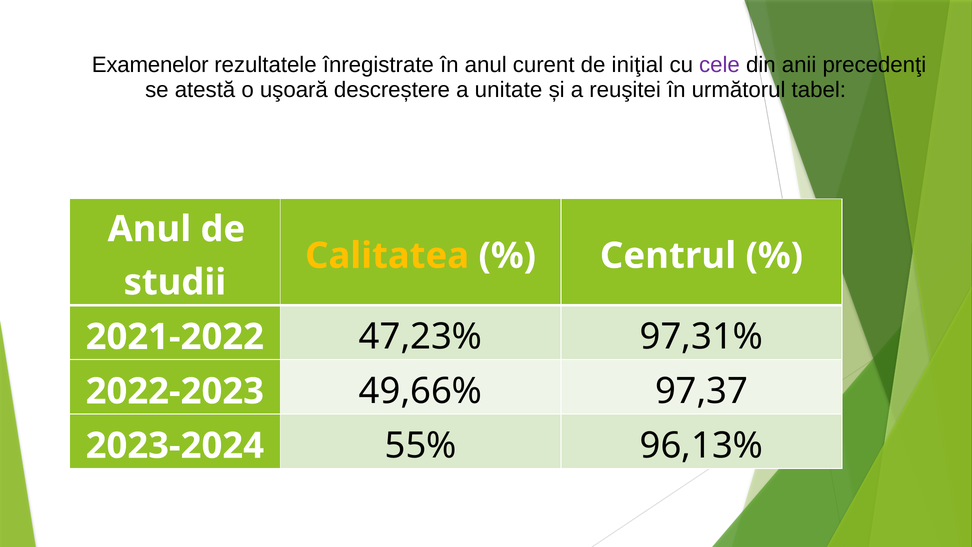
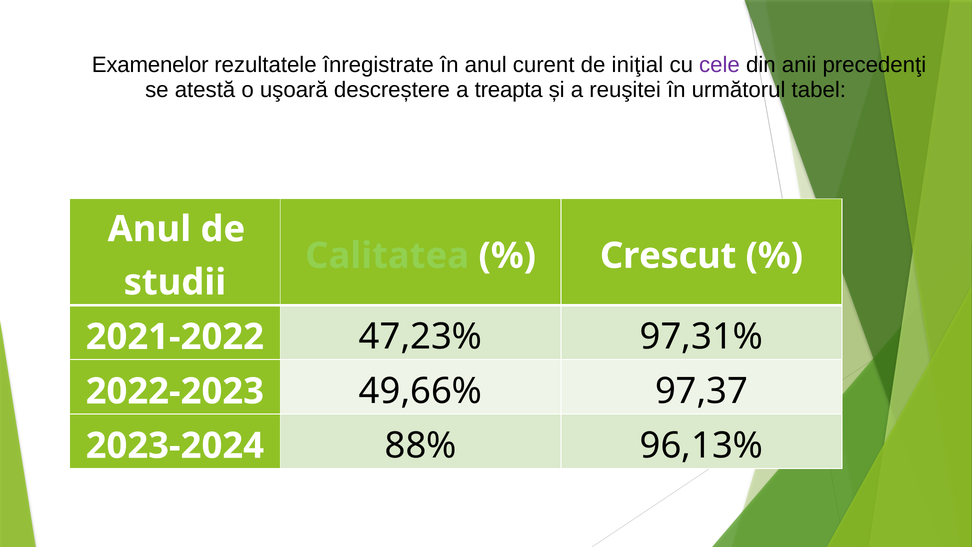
unitate: unitate -> treapta
Calitatea colour: yellow -> light green
Centrul: Centrul -> Crescut
55%: 55% -> 88%
